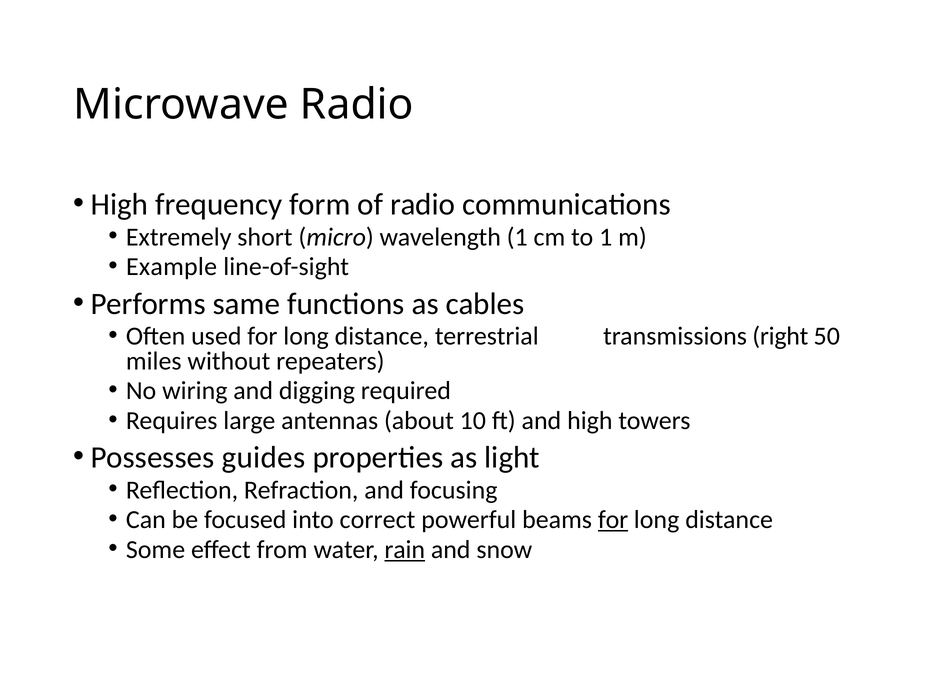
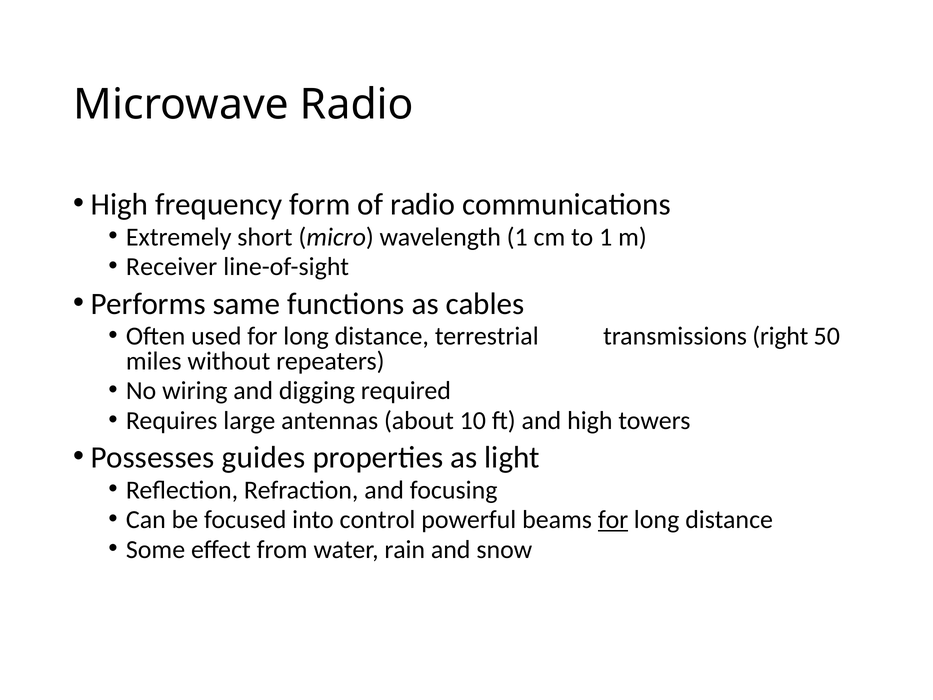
Example: Example -> Receiver
correct: correct -> control
rain underline: present -> none
